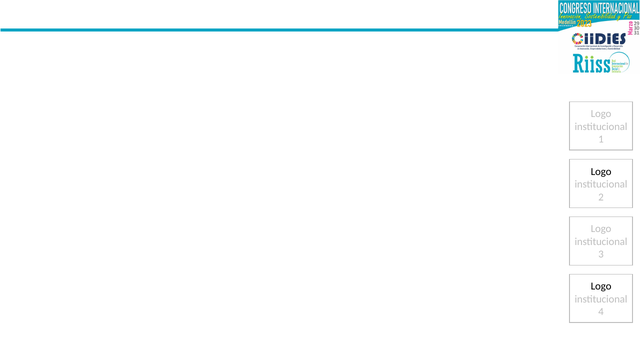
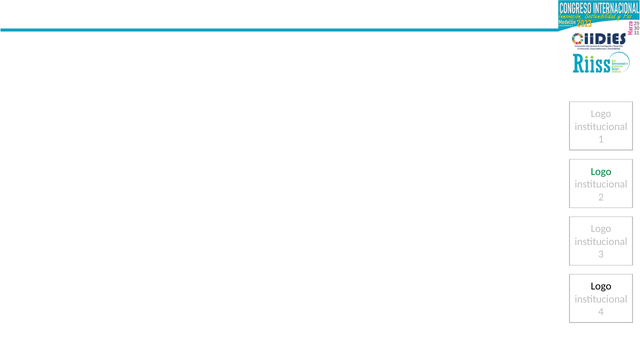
Logo at (601, 171) colour: black -> green
